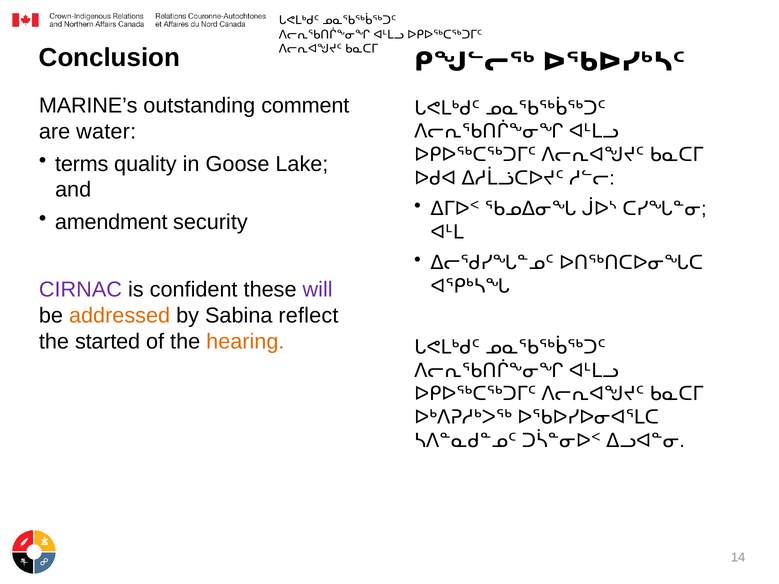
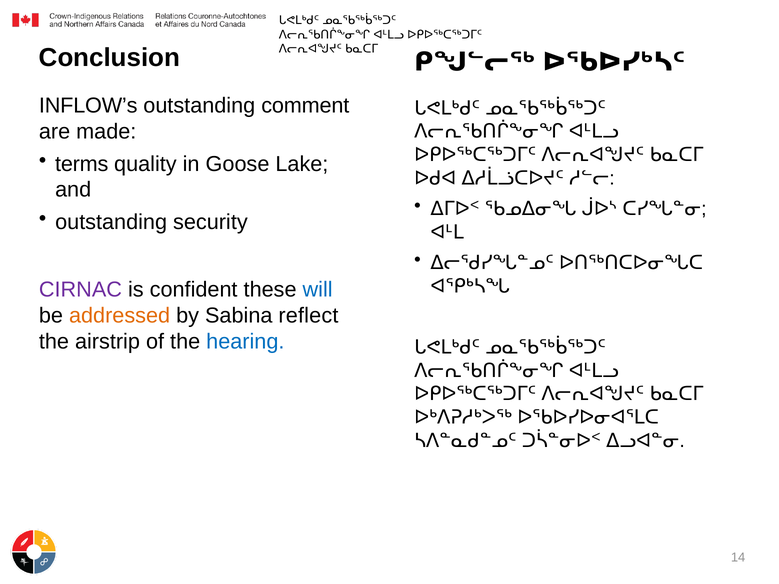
MARINE’s: MARINE’s -> INFLOW’s
water: water -> made
amendment at (111, 222): amendment -> outstanding
will colour: purple -> blue
started: started -> airstrip
hearing colour: orange -> blue
